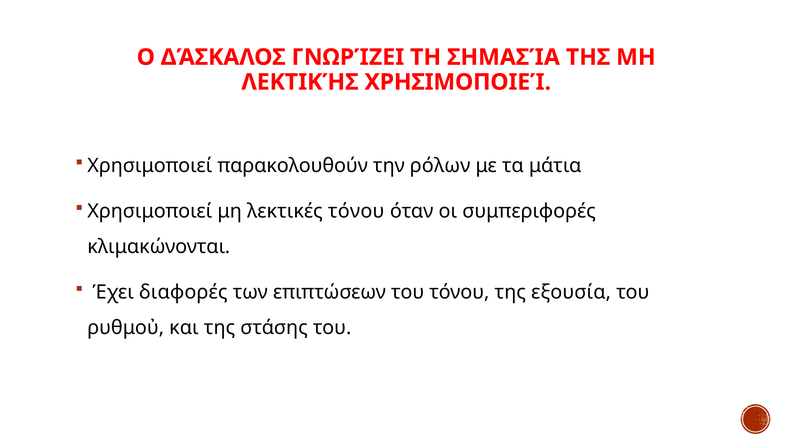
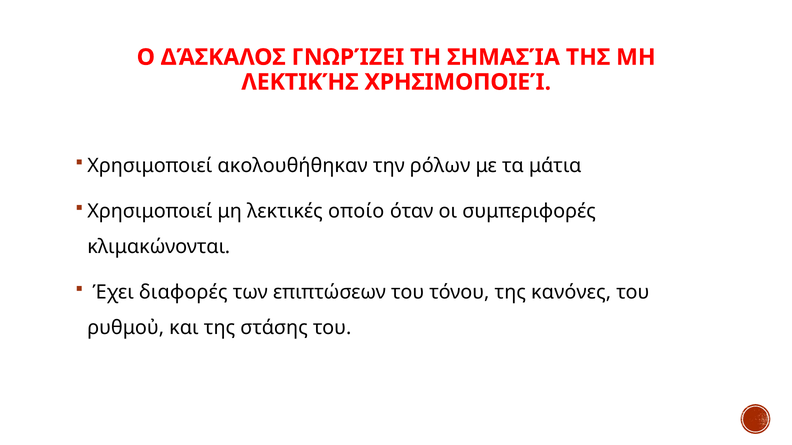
παρακολουθούν: παρακολουθούν -> ακολουθήθηκαν
λεκτικές τόνου: τόνου -> οποίο
εξουσία: εξουσία -> κανόνες
